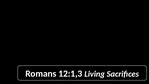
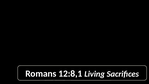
12:1,3: 12:1,3 -> 12:8,1
